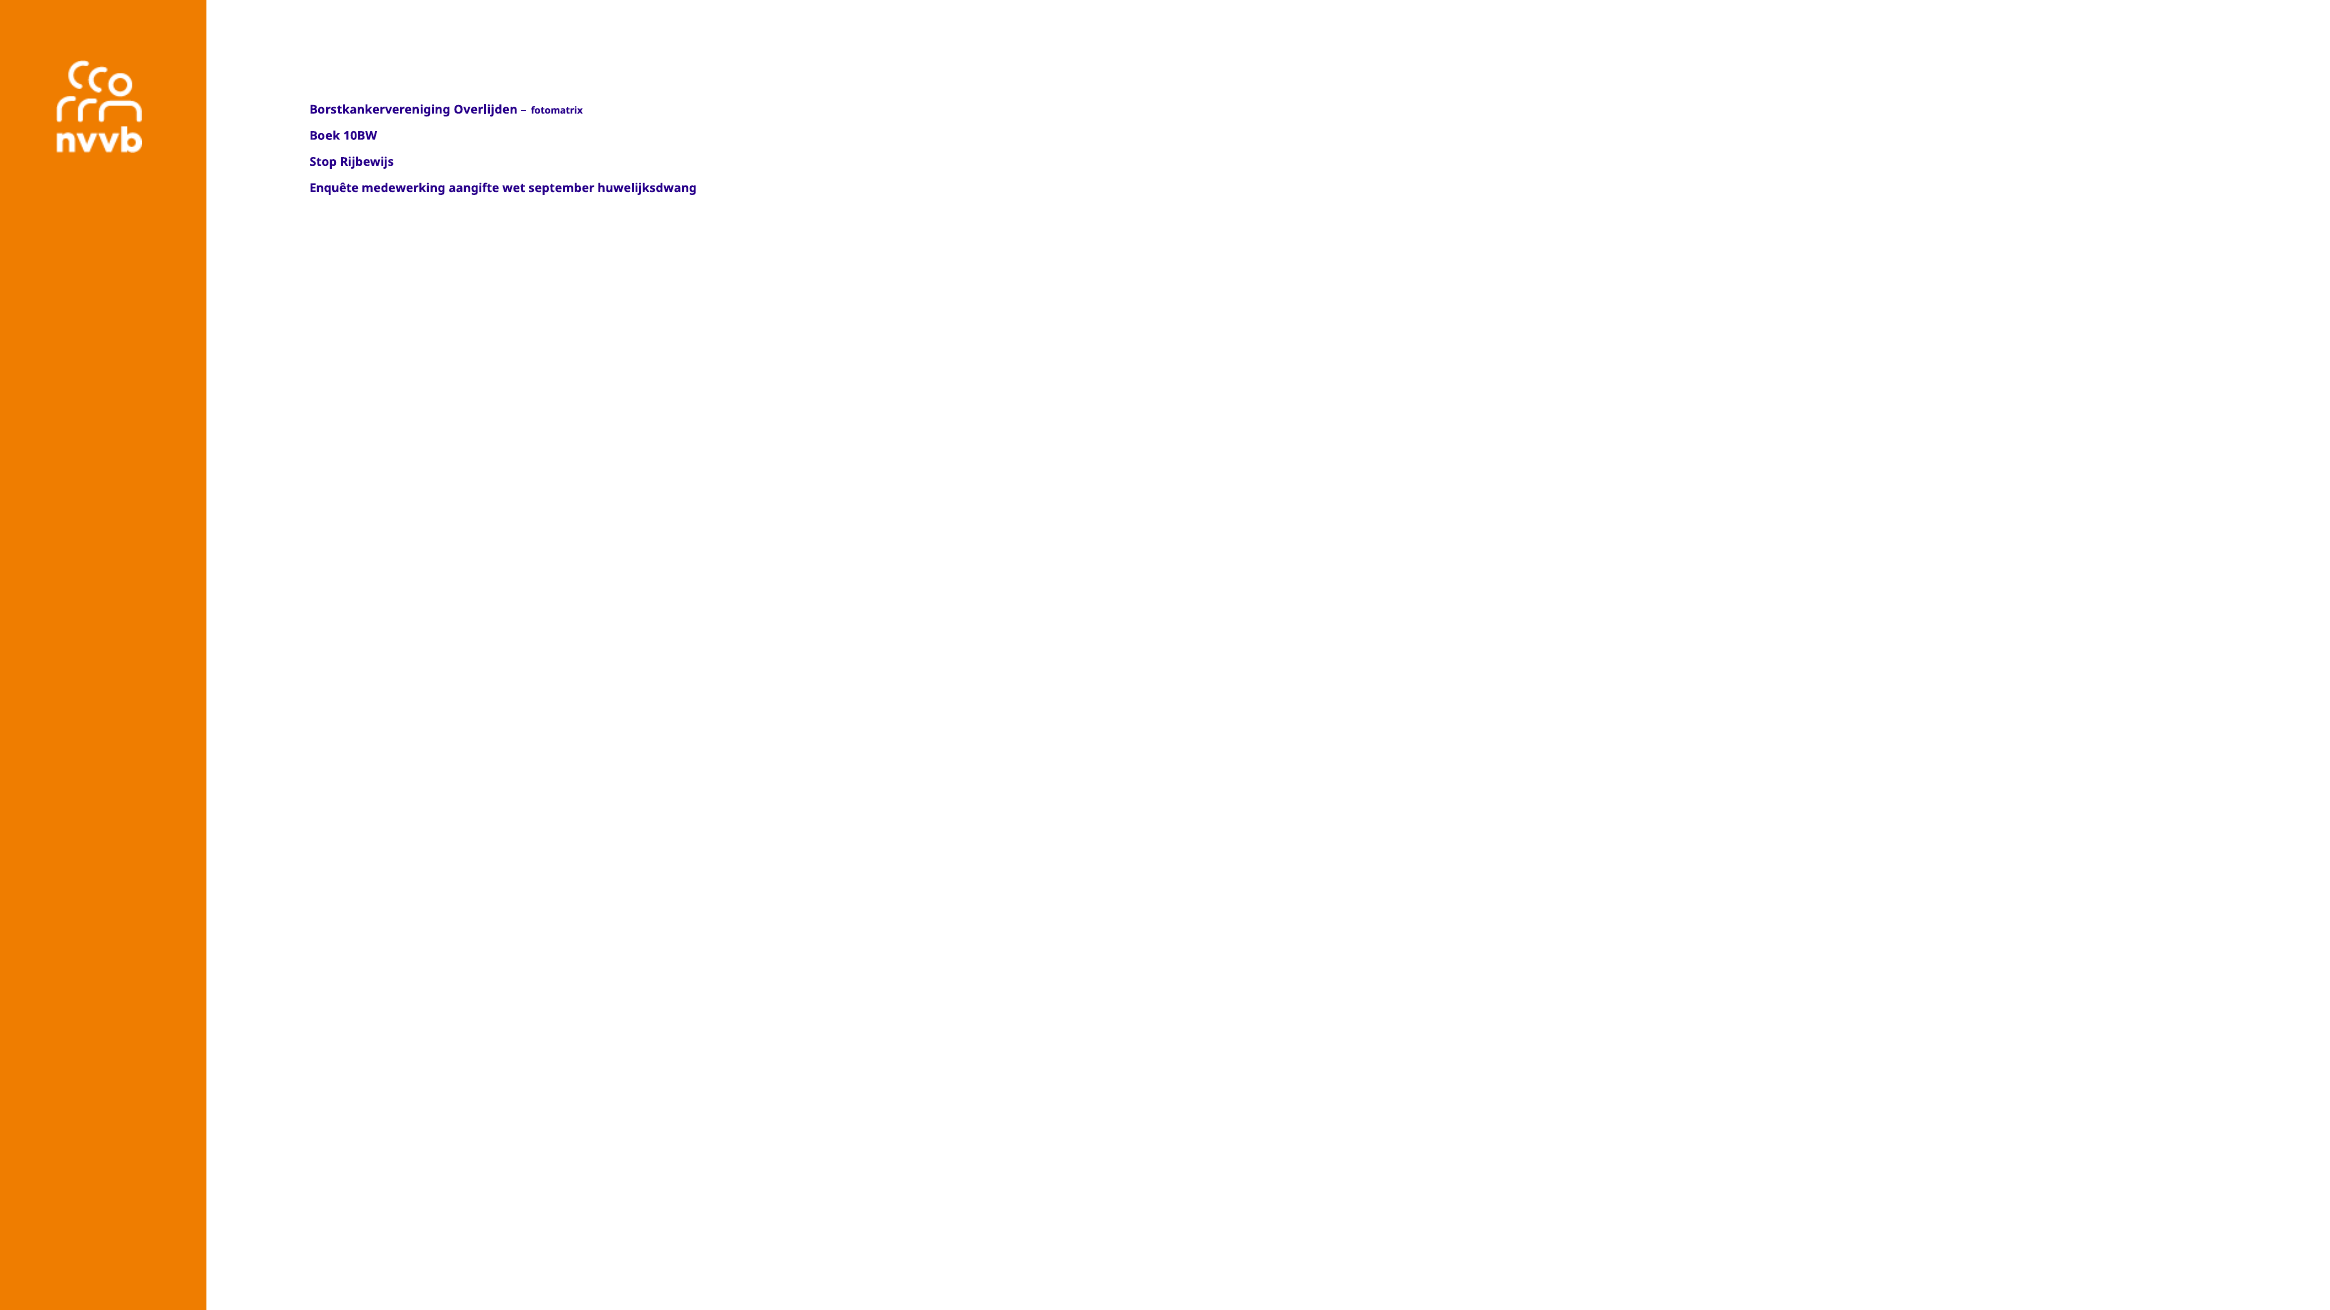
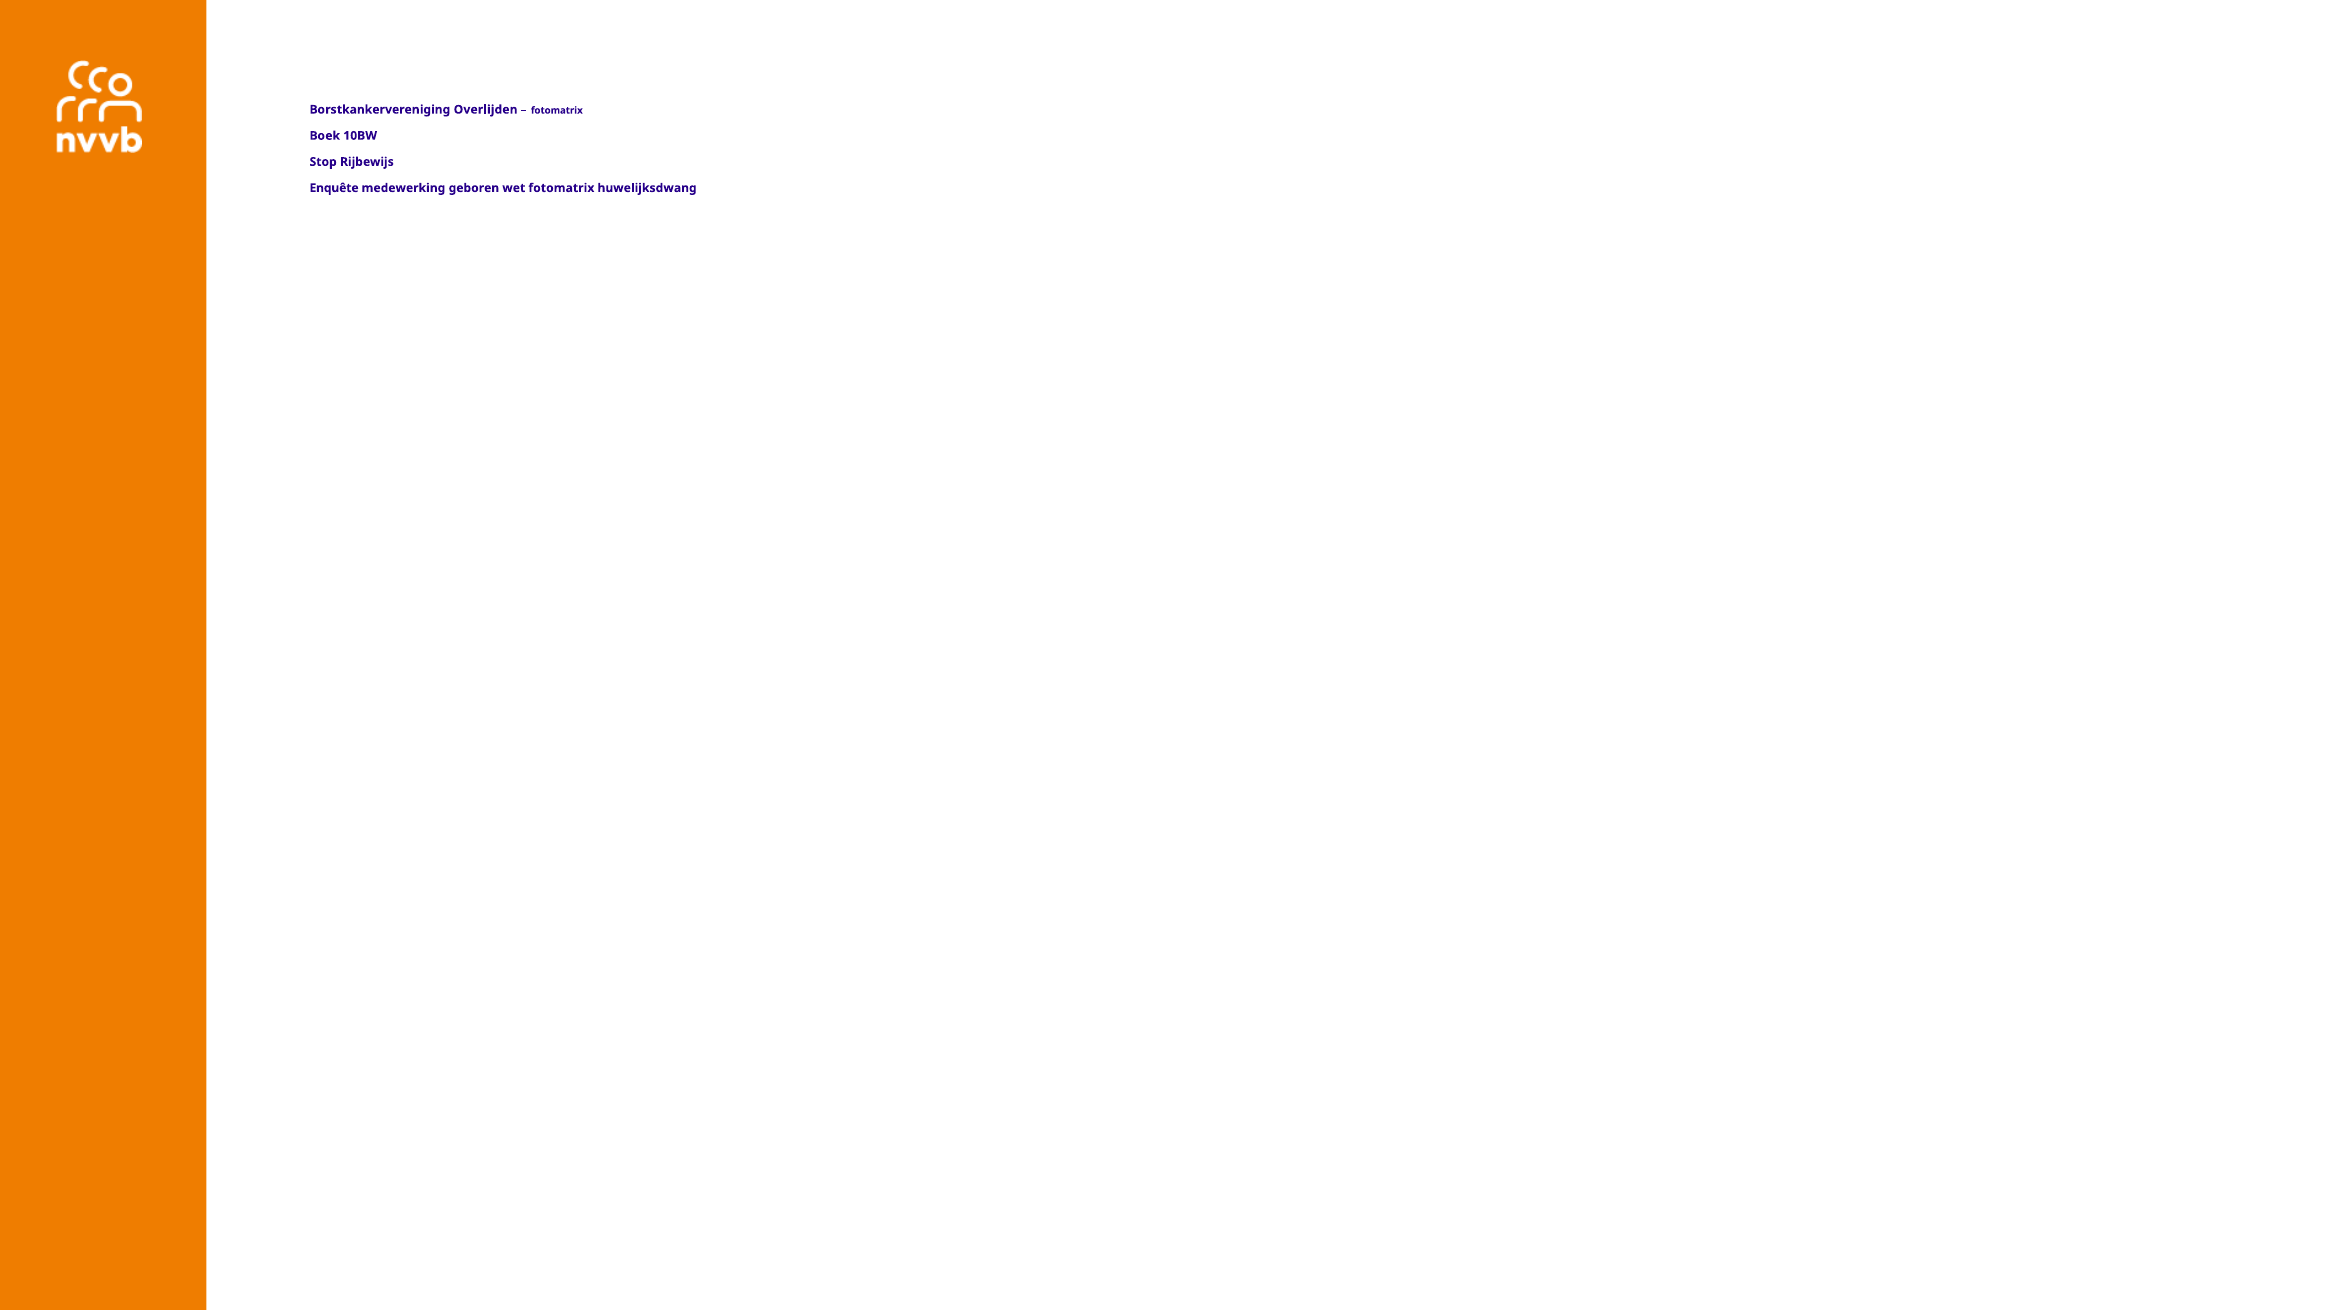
aangifte: aangifte -> geboren
wet september: september -> fotomatrix
